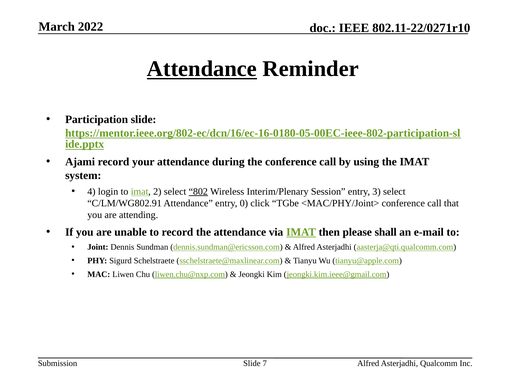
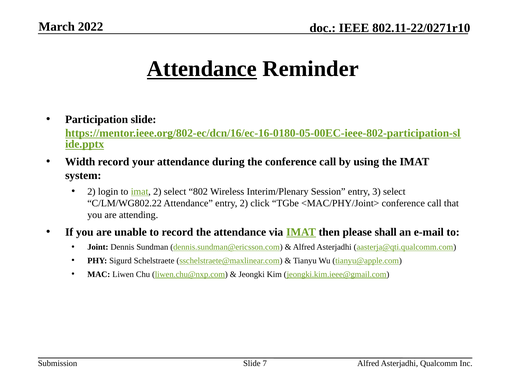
Ajami: Ajami -> Width
4 at (91, 192): 4 -> 2
802 underline: present -> none
C/LM/WG802.91: C/LM/WG802.91 -> C/LM/WG802.22
entry 0: 0 -> 2
